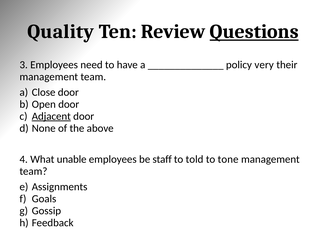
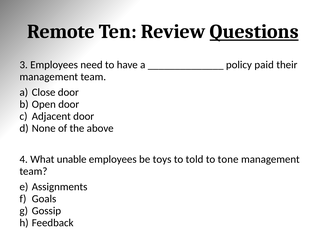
Quality: Quality -> Remote
very: very -> paid
Adjacent underline: present -> none
staff: staff -> toys
